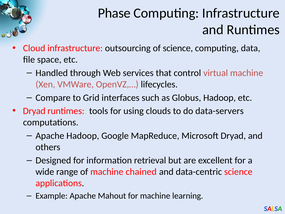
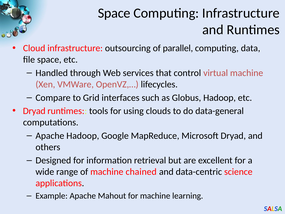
Phase at (114, 13): Phase -> Space
of science: science -> parallel
data-servers: data-servers -> data-general
